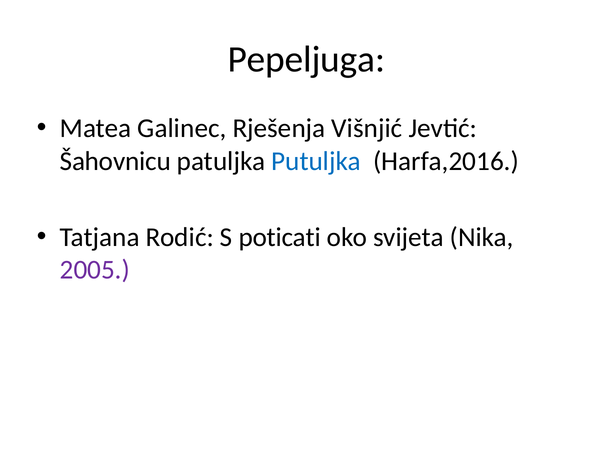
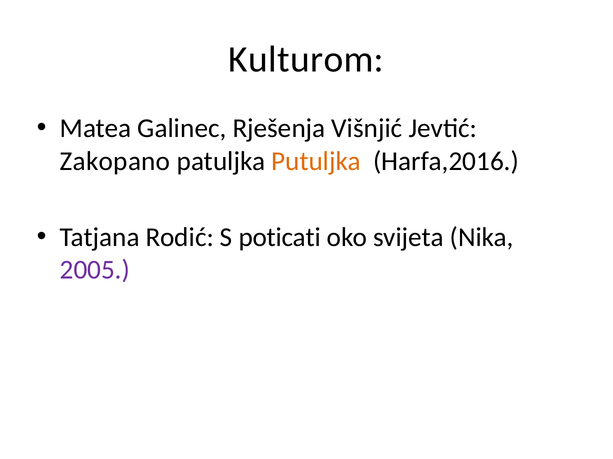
Pepeljuga: Pepeljuga -> Kulturom
Šahovnicu: Šahovnicu -> Zakopano
Putuljka colour: blue -> orange
